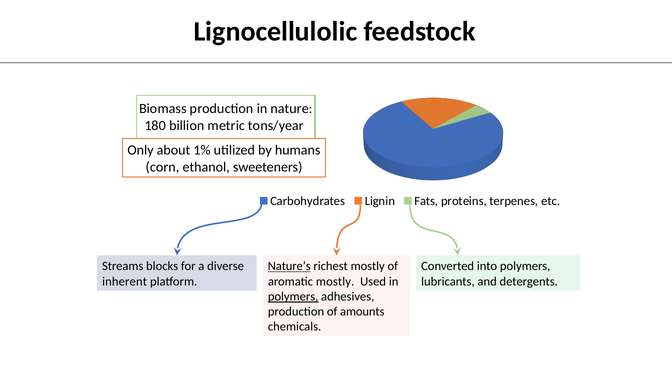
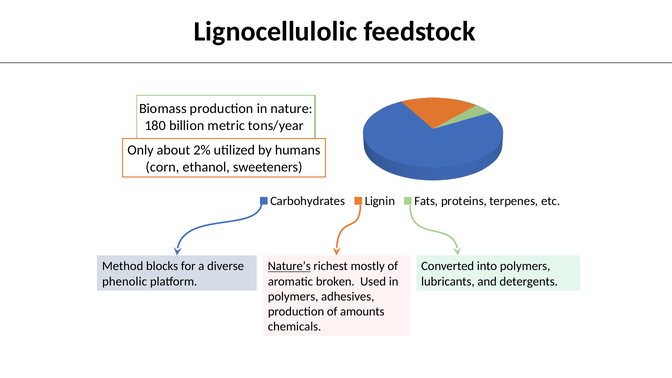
1%: 1% -> 2%
Streams: Streams -> Method
inherent: inherent -> phenolic
aromatic mostly: mostly -> broken
polymers at (293, 297) underline: present -> none
